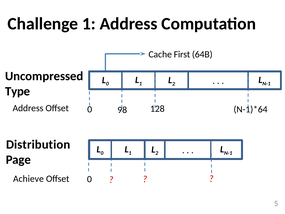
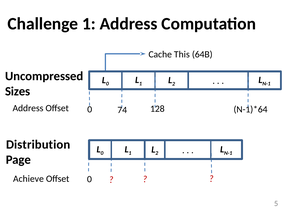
First: First -> This
Type: Type -> Sizes
98: 98 -> 74
